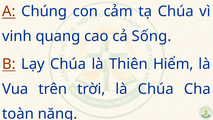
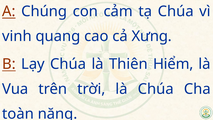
Sống: Sống -> Xưng
